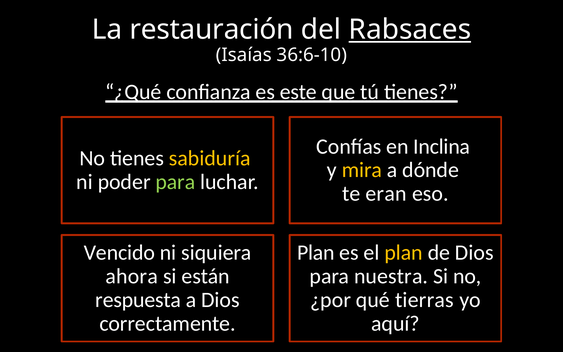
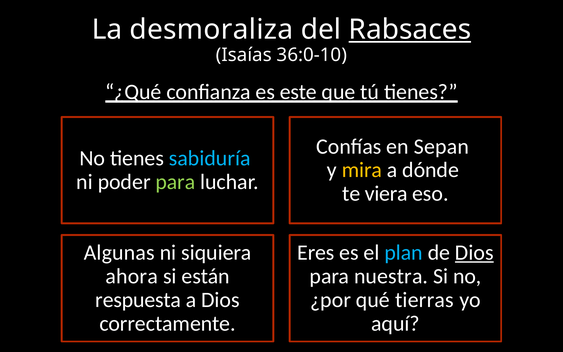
restauración: restauración -> desmoraliza
36:6-10: 36:6-10 -> 36:0-10
Inclina: Inclina -> Sepan
sabiduría colour: yellow -> light blue
eran: eran -> viera
Vencido: Vencido -> Algunas
Plan at (316, 253): Plan -> Eres
plan at (404, 253) colour: yellow -> light blue
Dios at (474, 253) underline: none -> present
